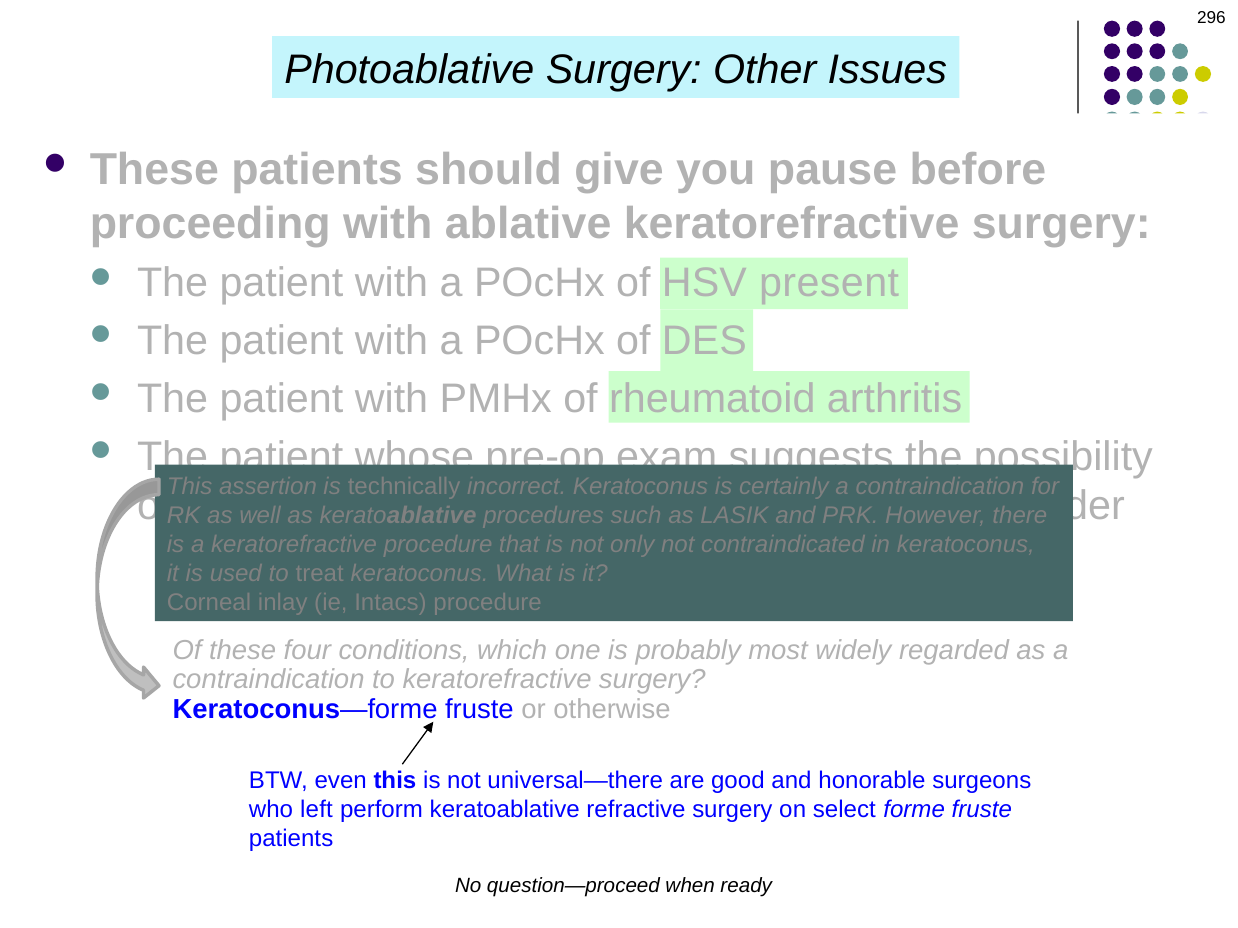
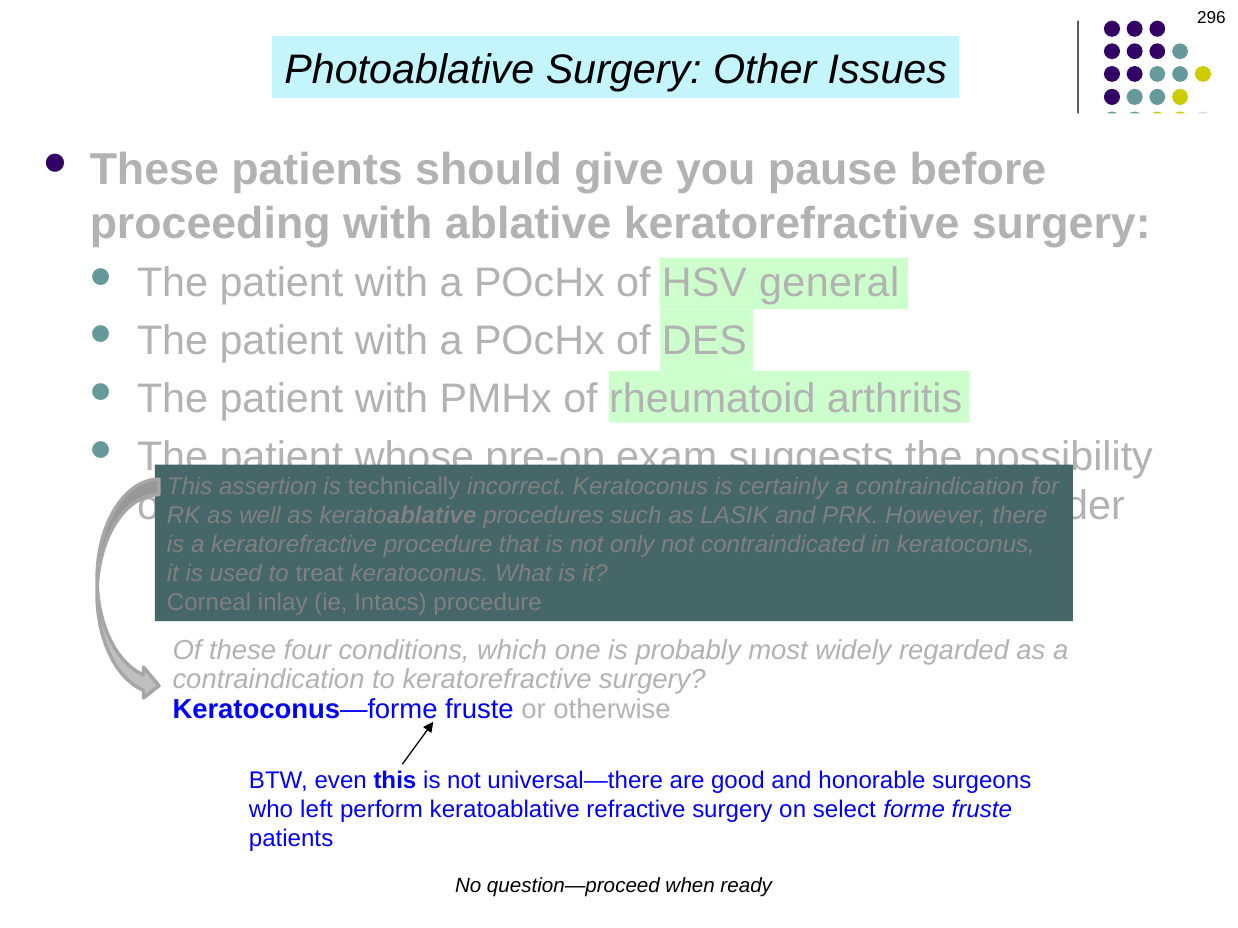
present: present -> general
